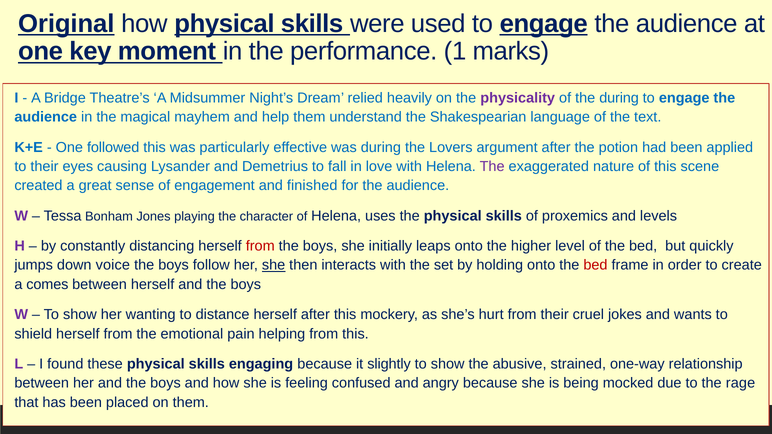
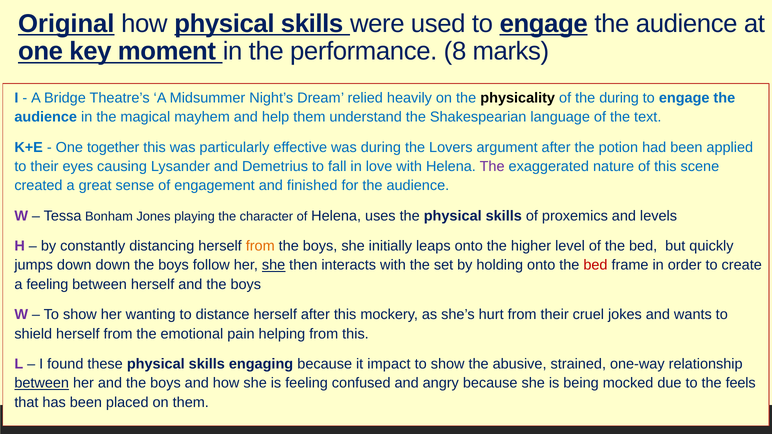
1: 1 -> 8
physicality colour: purple -> black
followed: followed -> together
from at (260, 246) colour: red -> orange
down voice: voice -> down
a comes: comes -> feeling
slightly: slightly -> impact
between at (42, 383) underline: none -> present
rage: rage -> feels
